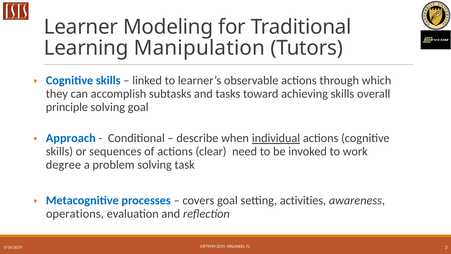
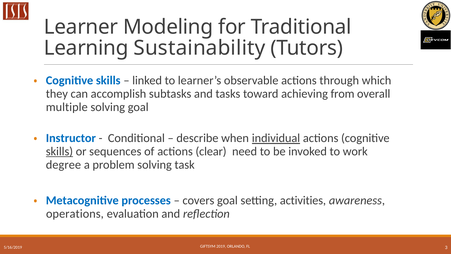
Manipulation: Manipulation -> Sustainability
achieving skills: skills -> from
principle: principle -> multiple
Approach: Approach -> Instructor
skills at (59, 151) underline: none -> present
